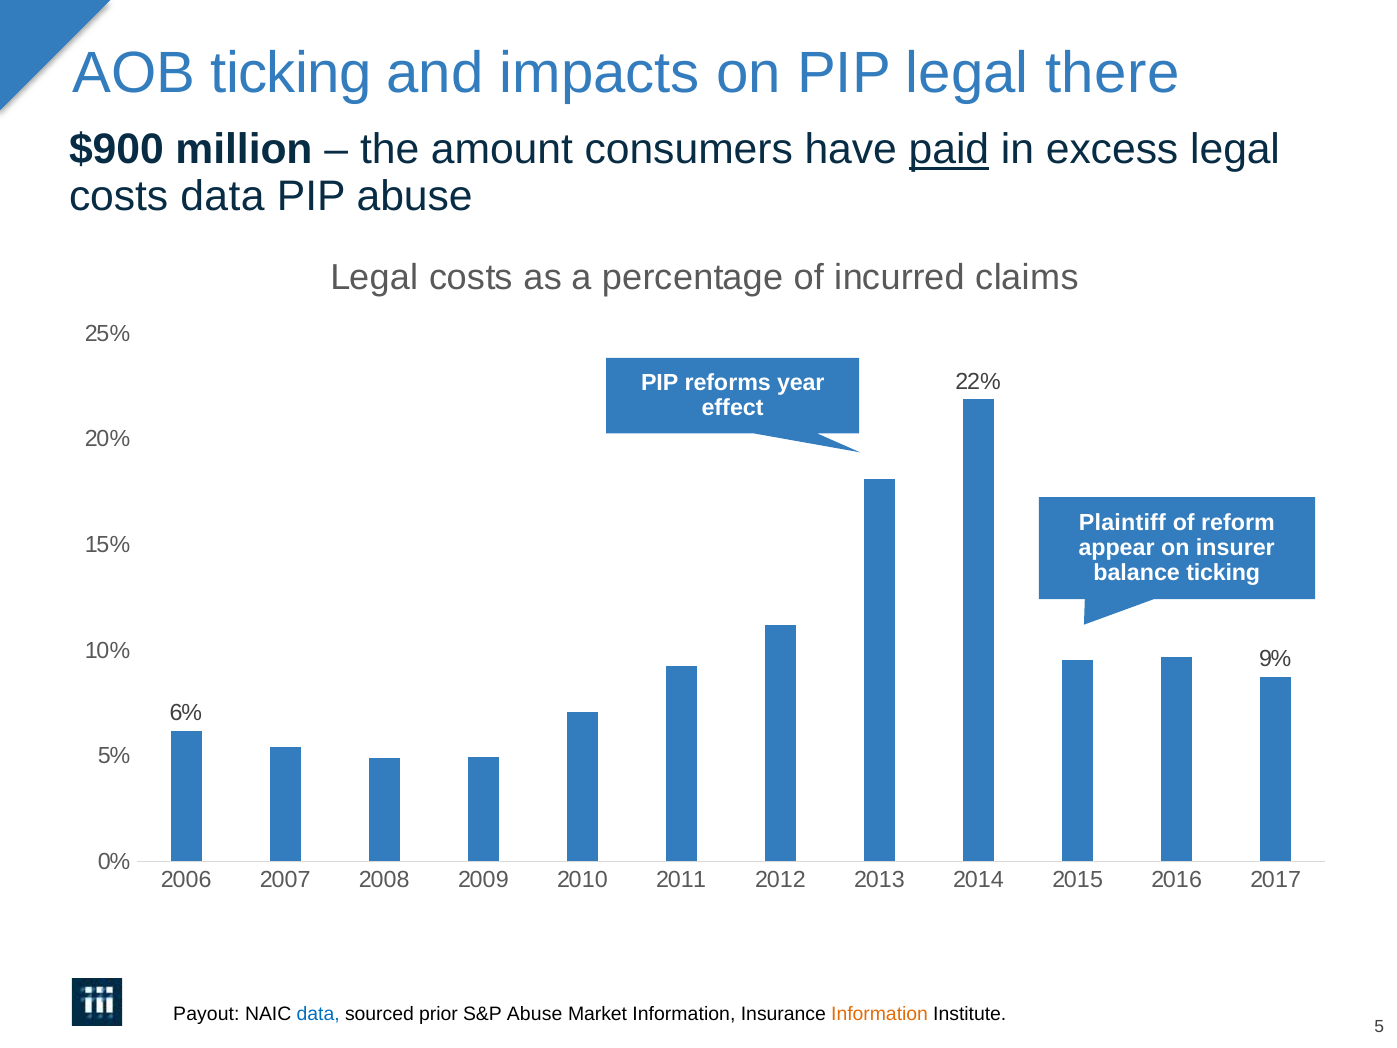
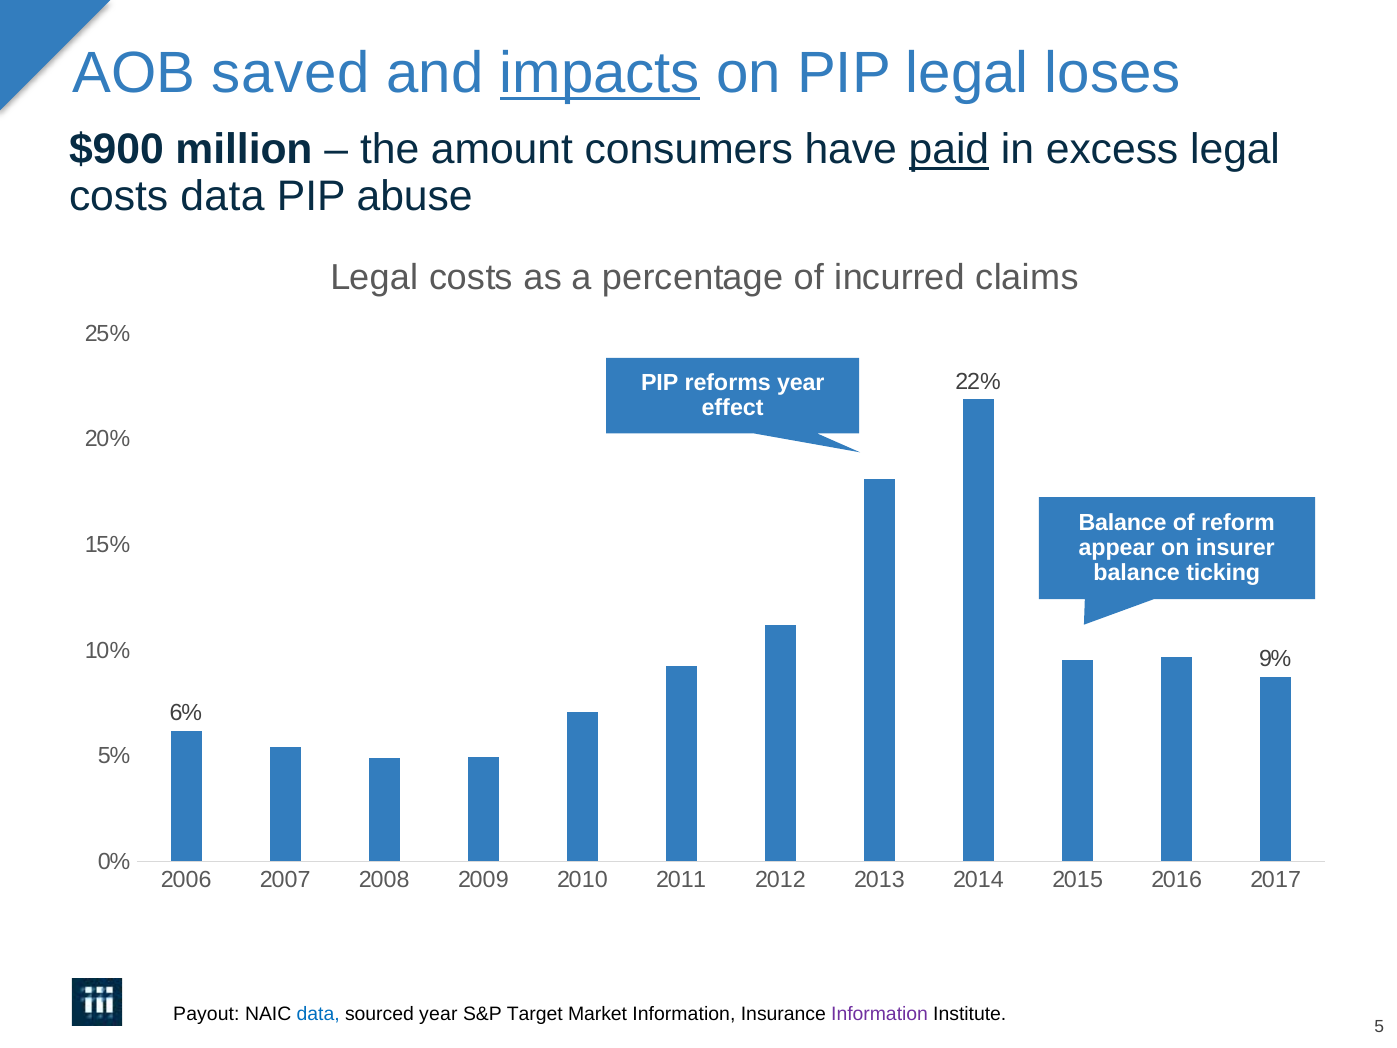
AOB ticking: ticking -> saved
impacts underline: none -> present
there: there -> loses
Plaintiff at (1122, 523): Plaintiff -> Balance
sourced prior: prior -> year
S&P Abuse: Abuse -> Target
Information at (880, 1014) colour: orange -> purple
